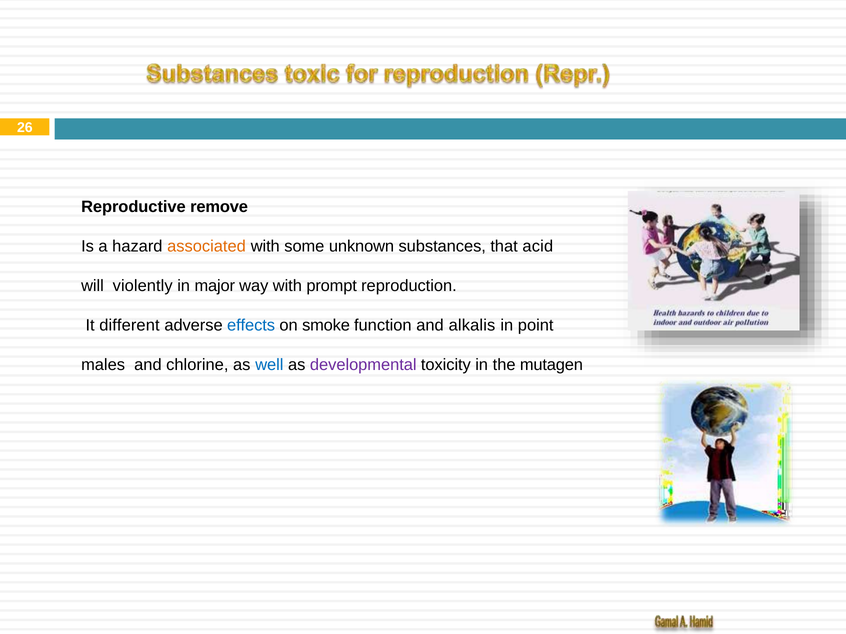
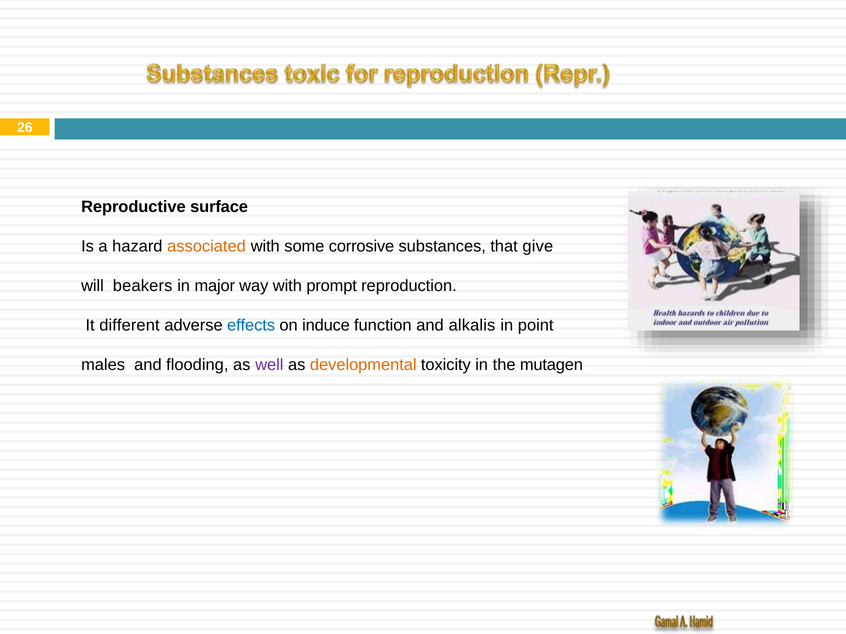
remove: remove -> surface
unknown: unknown -> corrosive
acid: acid -> give
violently: violently -> beakers
smoke: smoke -> induce
chlorine: chlorine -> flooding
well colour: blue -> purple
developmental colour: purple -> orange
